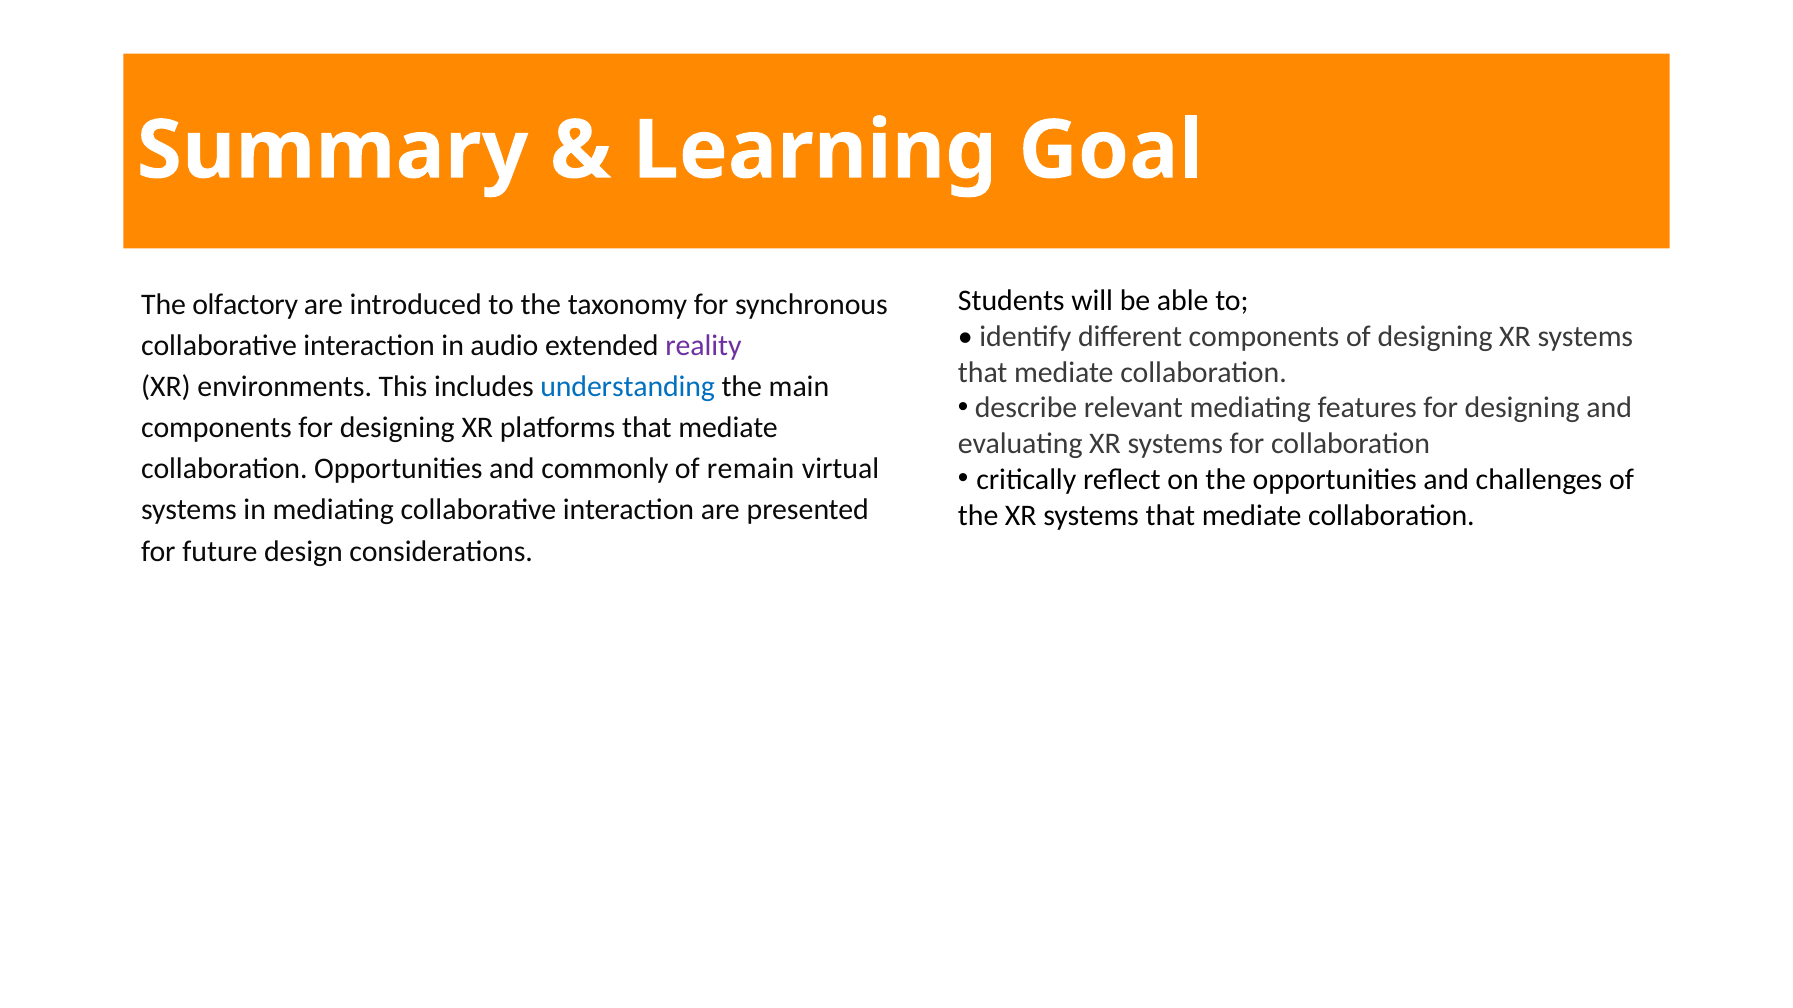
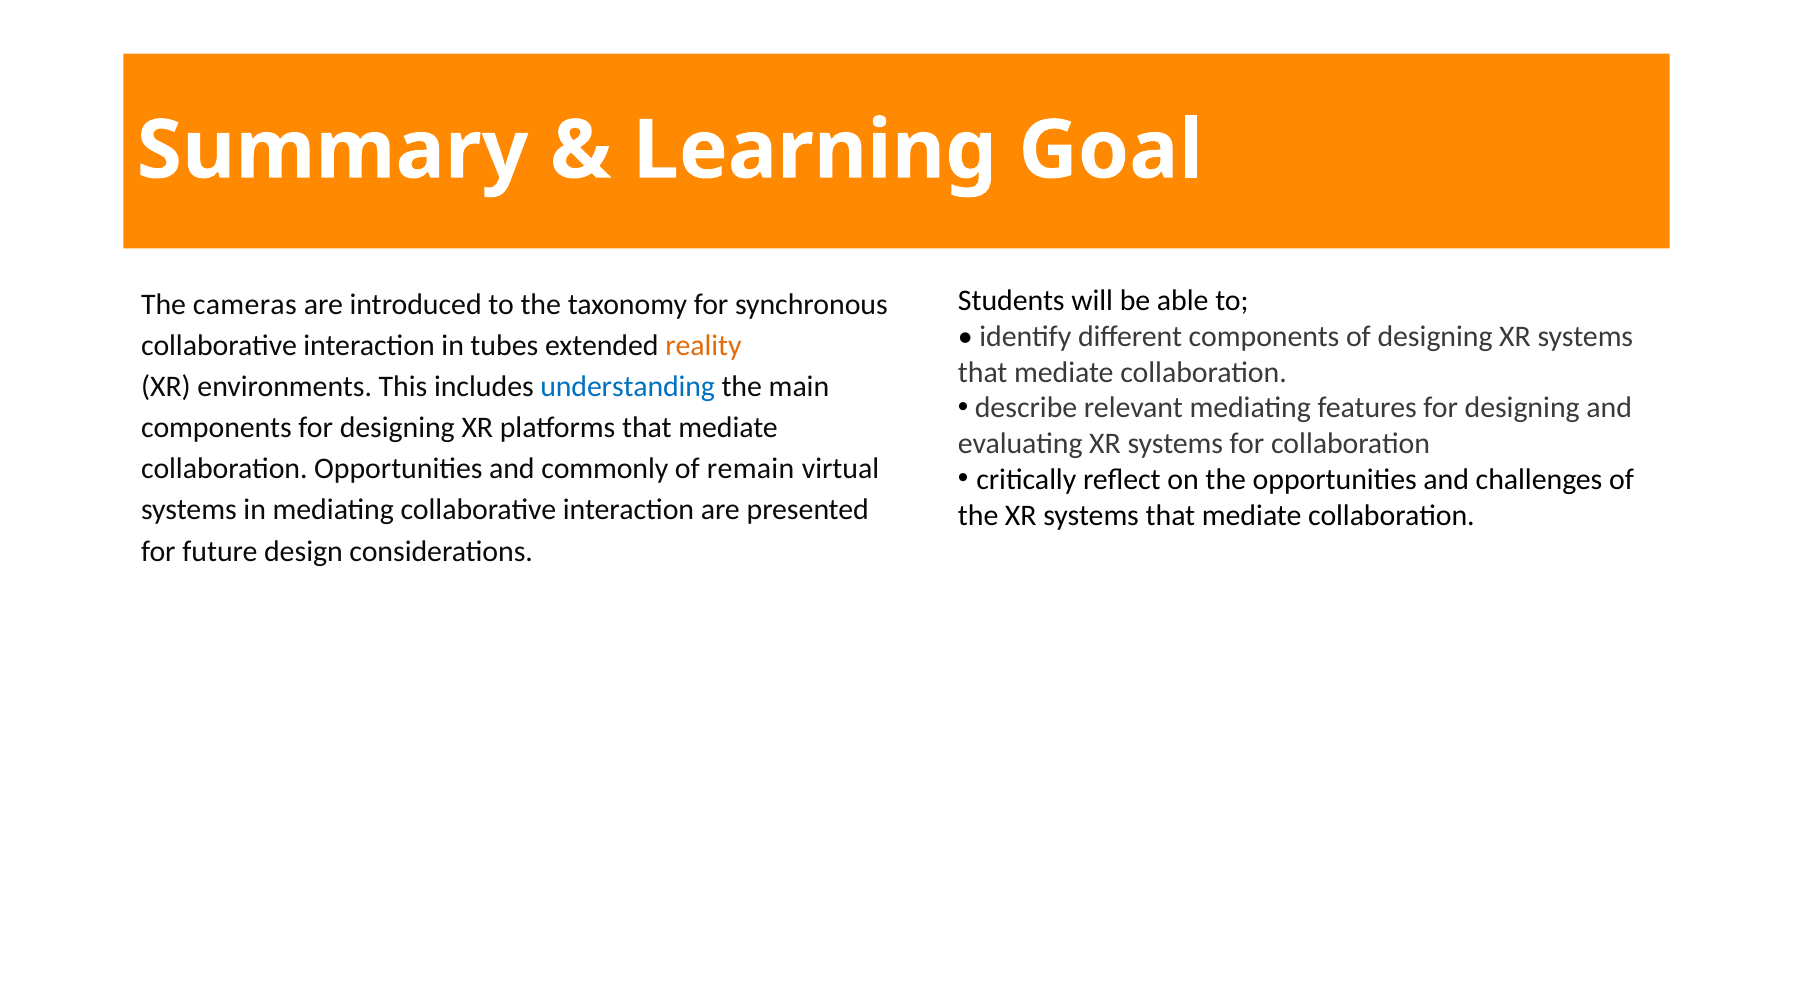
olfactory: olfactory -> cameras
audio: audio -> tubes
reality colour: purple -> orange
